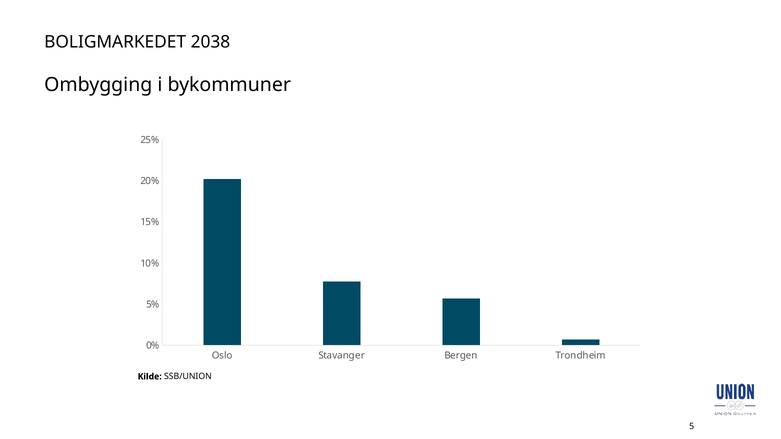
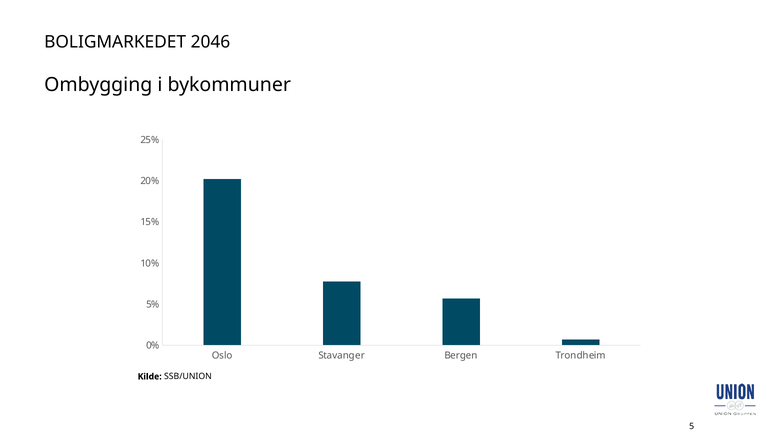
2038: 2038 -> 2046
